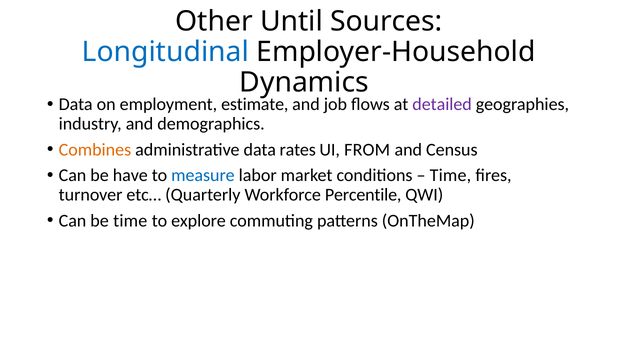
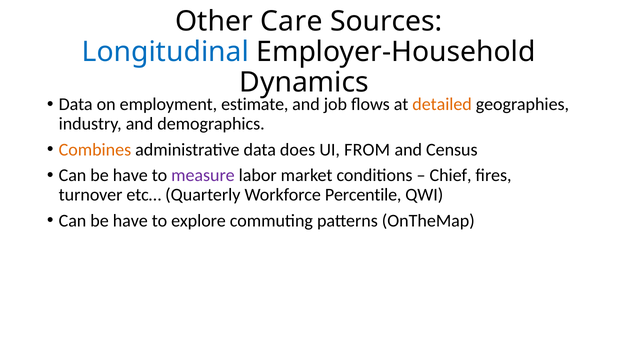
Until: Until -> Care
detailed colour: purple -> orange
rates: rates -> does
measure colour: blue -> purple
Time at (450, 176): Time -> Chief
time at (130, 221): time -> have
